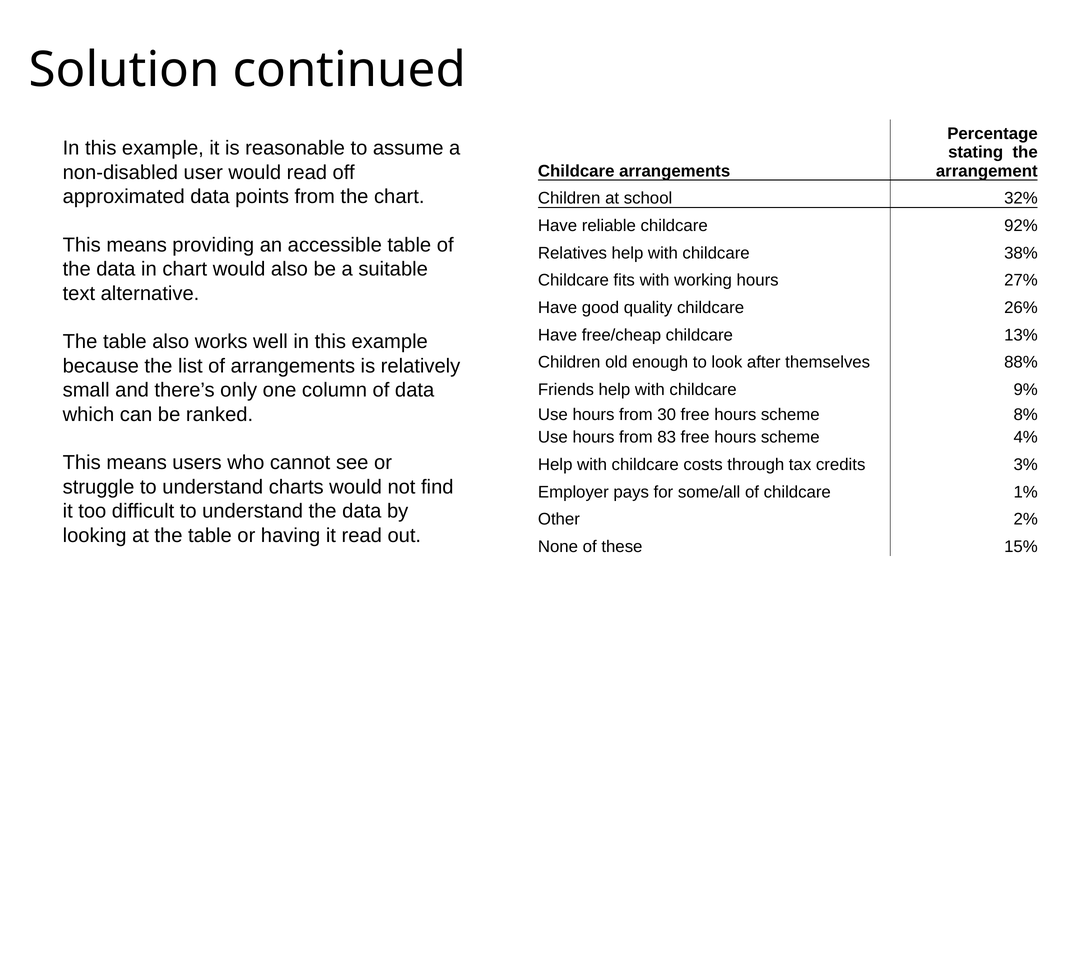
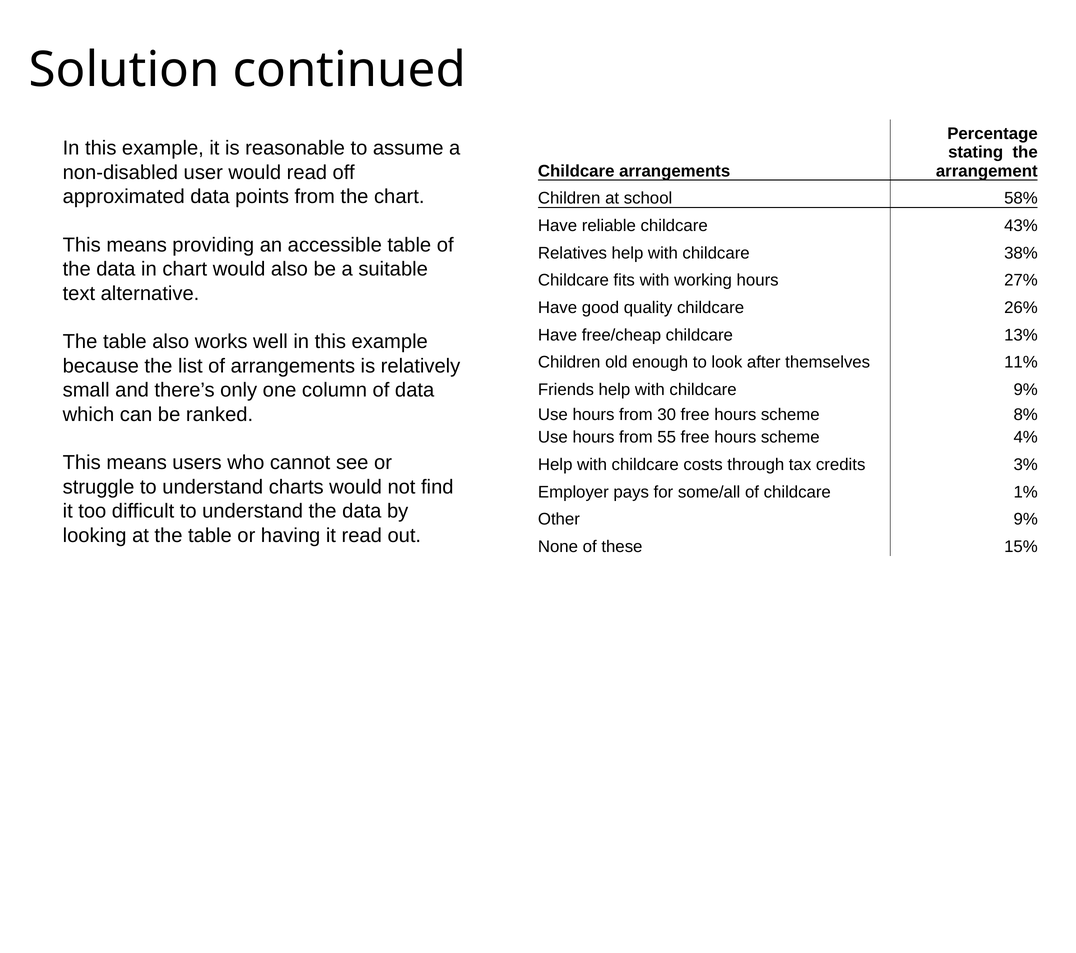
32%: 32% -> 58%
92%: 92% -> 43%
88%: 88% -> 11%
83: 83 -> 55
Other 2%: 2% -> 9%
